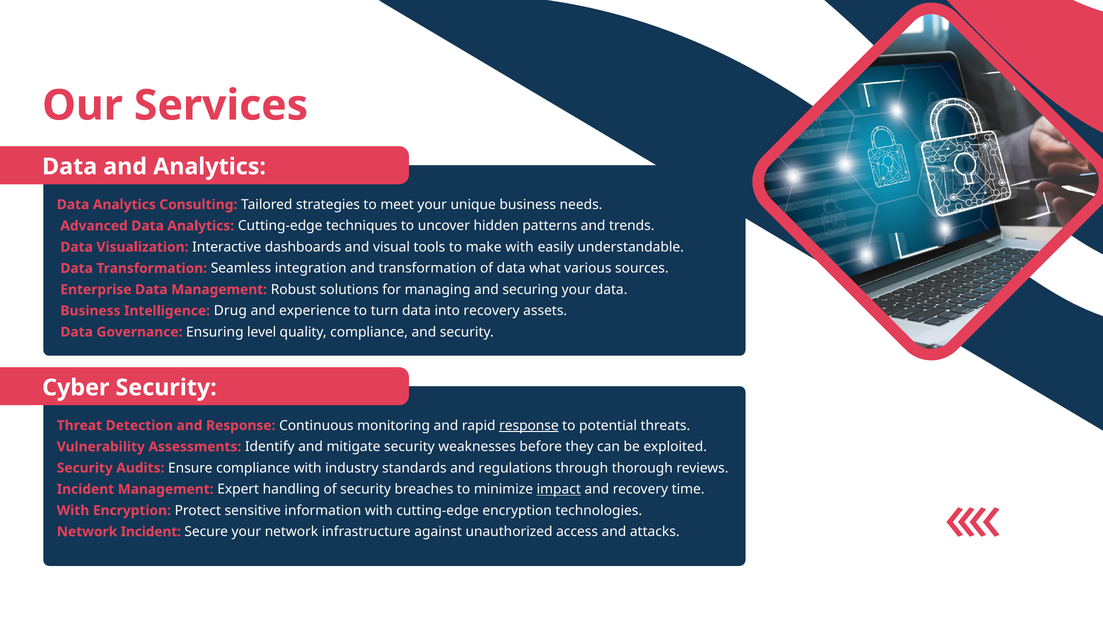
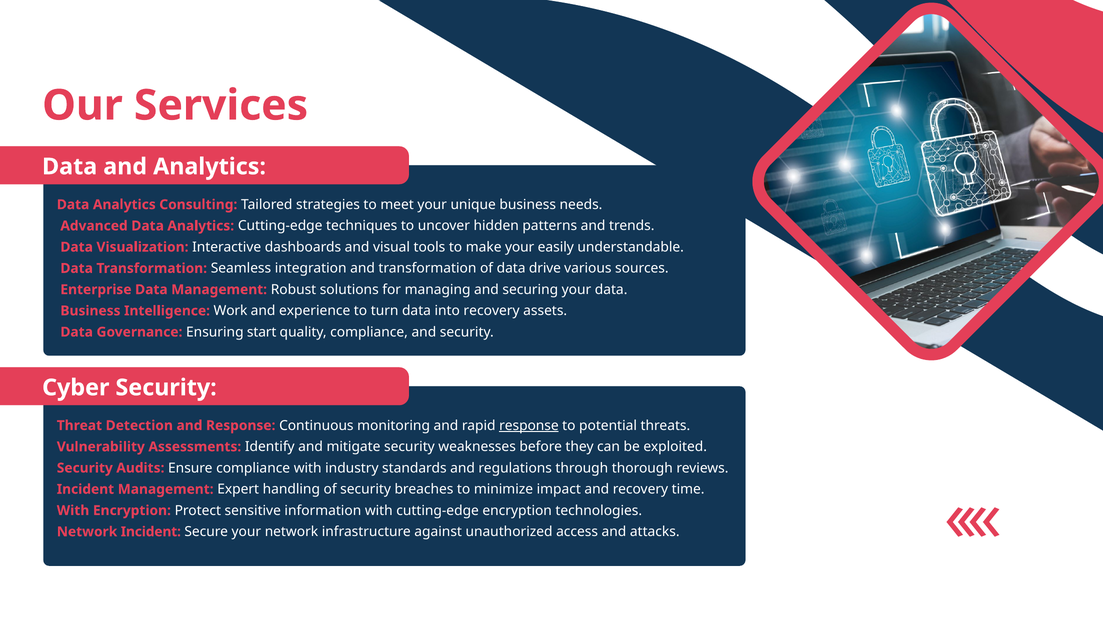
make with: with -> your
what: what -> drive
Drug: Drug -> Work
level: level -> start
impact underline: present -> none
